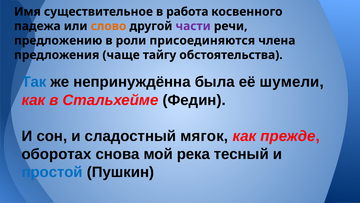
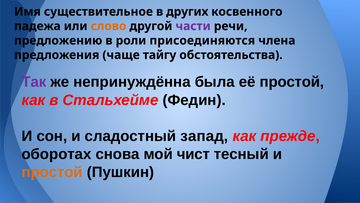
работа: работа -> других
Так colour: blue -> purple
её шумели: шумели -> простой
мягок: мягок -> запад
река: река -> чист
простой at (52, 172) colour: blue -> orange
